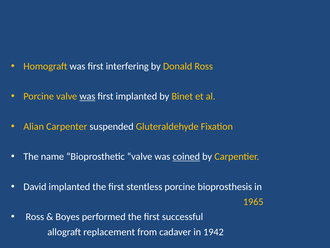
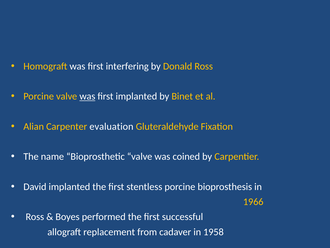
suspended: suspended -> evaluation
coined underline: present -> none
1965: 1965 -> 1966
1942: 1942 -> 1958
